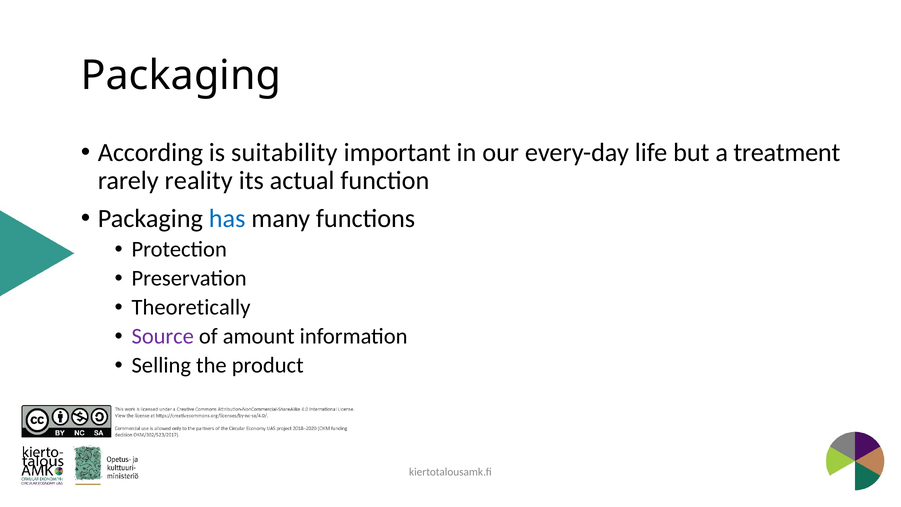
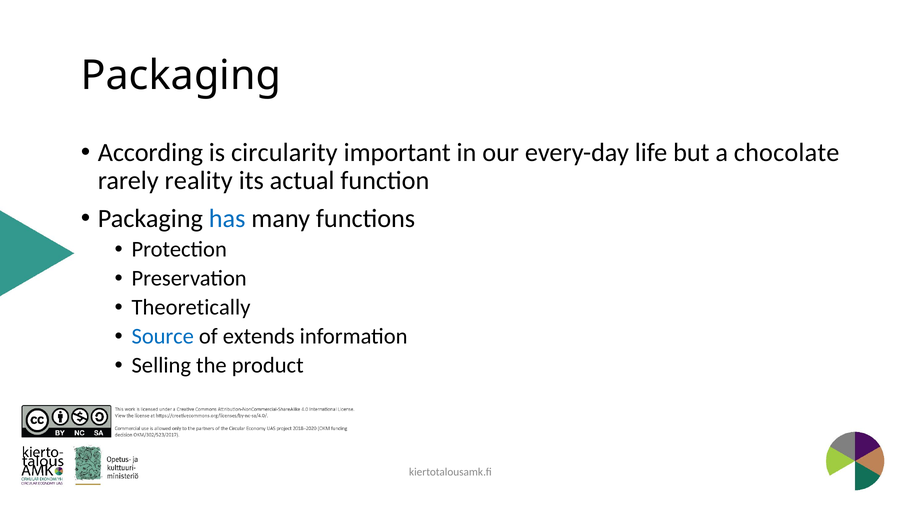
suitability: suitability -> circularity
treatment: treatment -> chocolate
Source colour: purple -> blue
amount: amount -> extends
